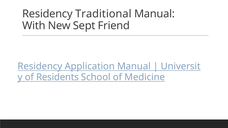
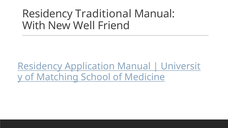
Sept: Sept -> Well
Residents: Residents -> Matching
